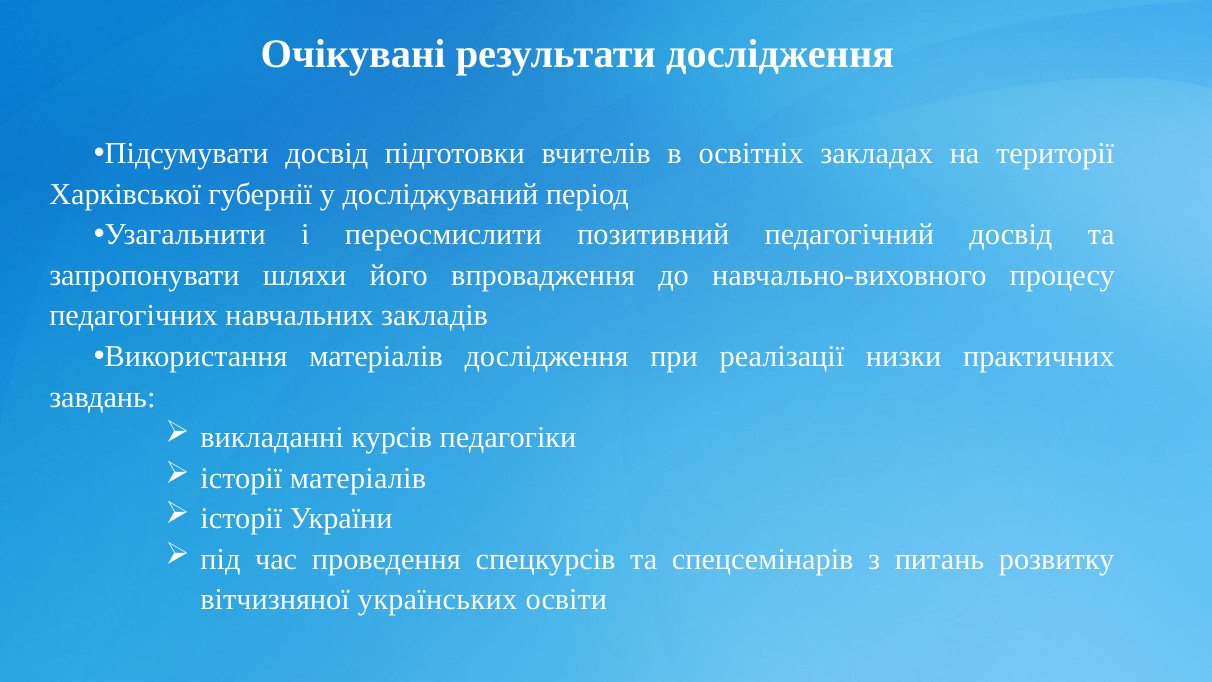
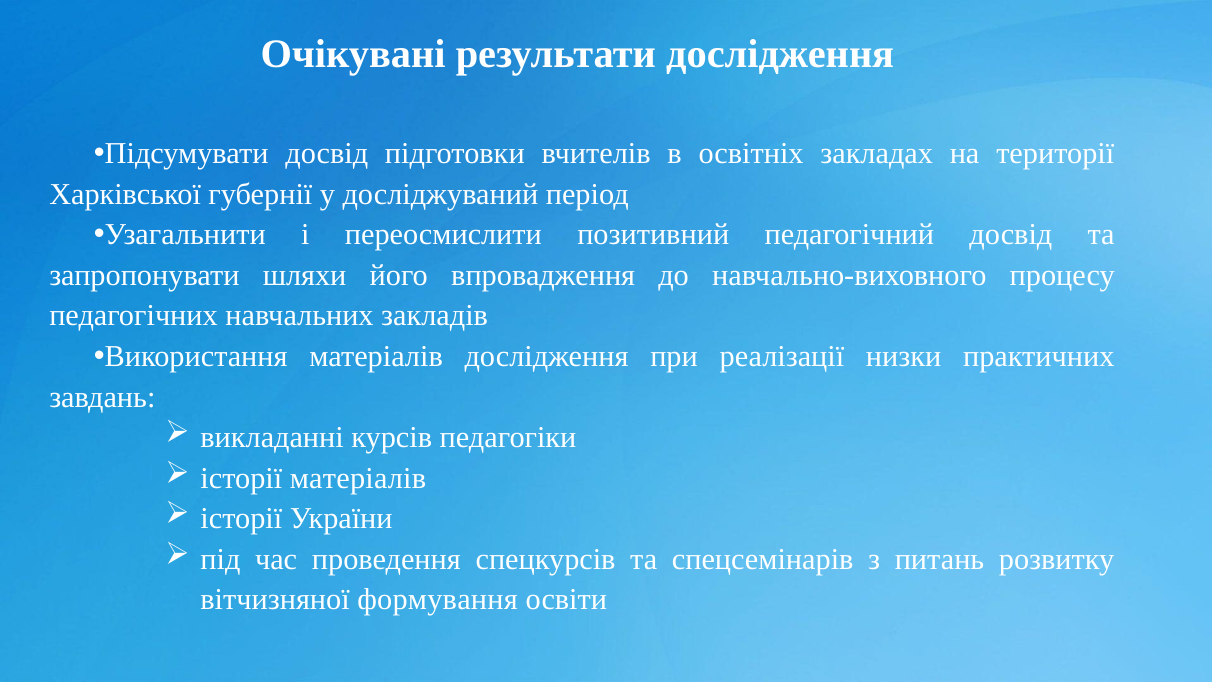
українських: українських -> формування
